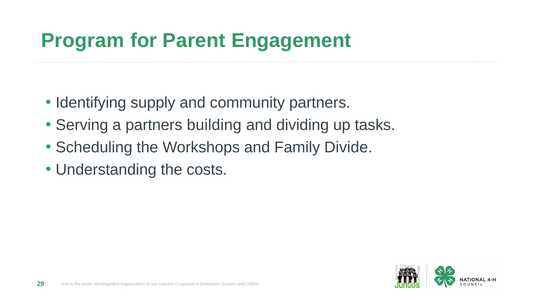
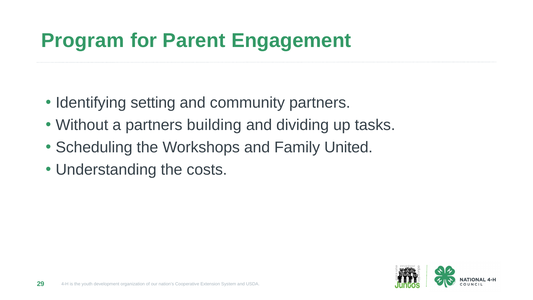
supply: supply -> setting
Serving: Serving -> Without
Divide: Divide -> United
